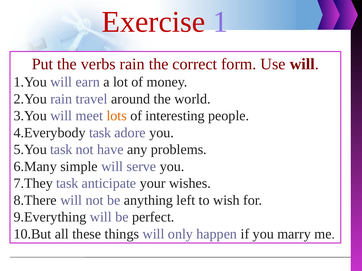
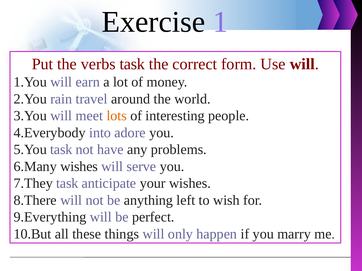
Exercise colour: red -> black
verbs rain: rain -> task
task at (100, 133): task -> into
simple at (79, 167): simple -> wishes
